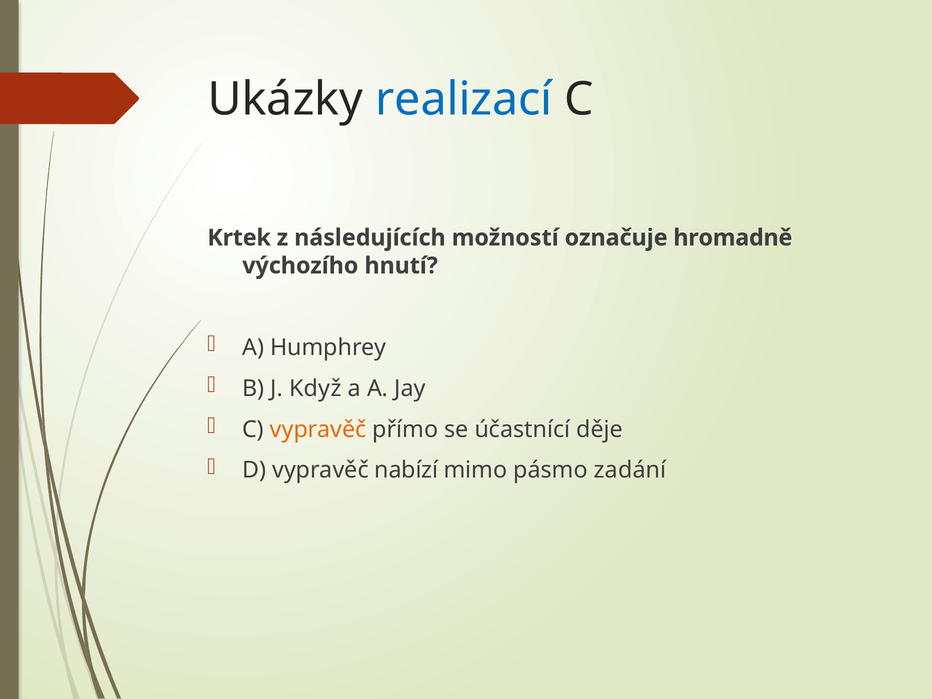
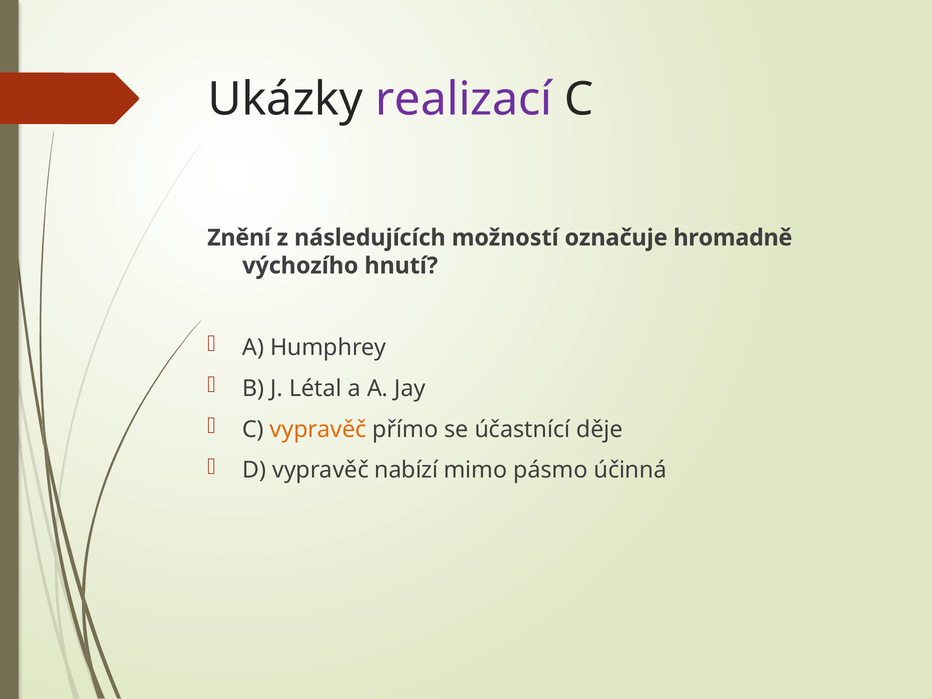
realizací colour: blue -> purple
Krtek: Krtek -> Znění
Když: Když -> Létal
zadání: zadání -> účinná
